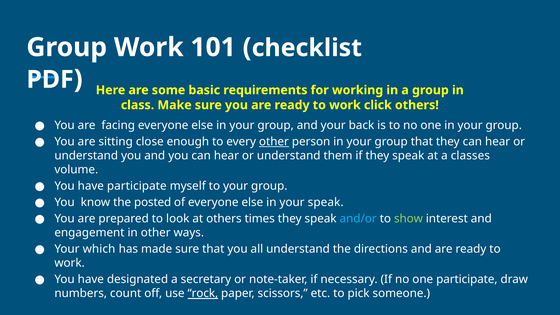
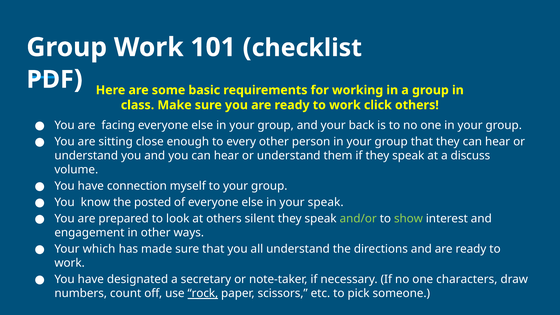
other at (274, 142) underline: present -> none
classes: classes -> discuss
have participate: participate -> connection
times: times -> silent
and/or colour: light blue -> light green
one participate: participate -> characters
